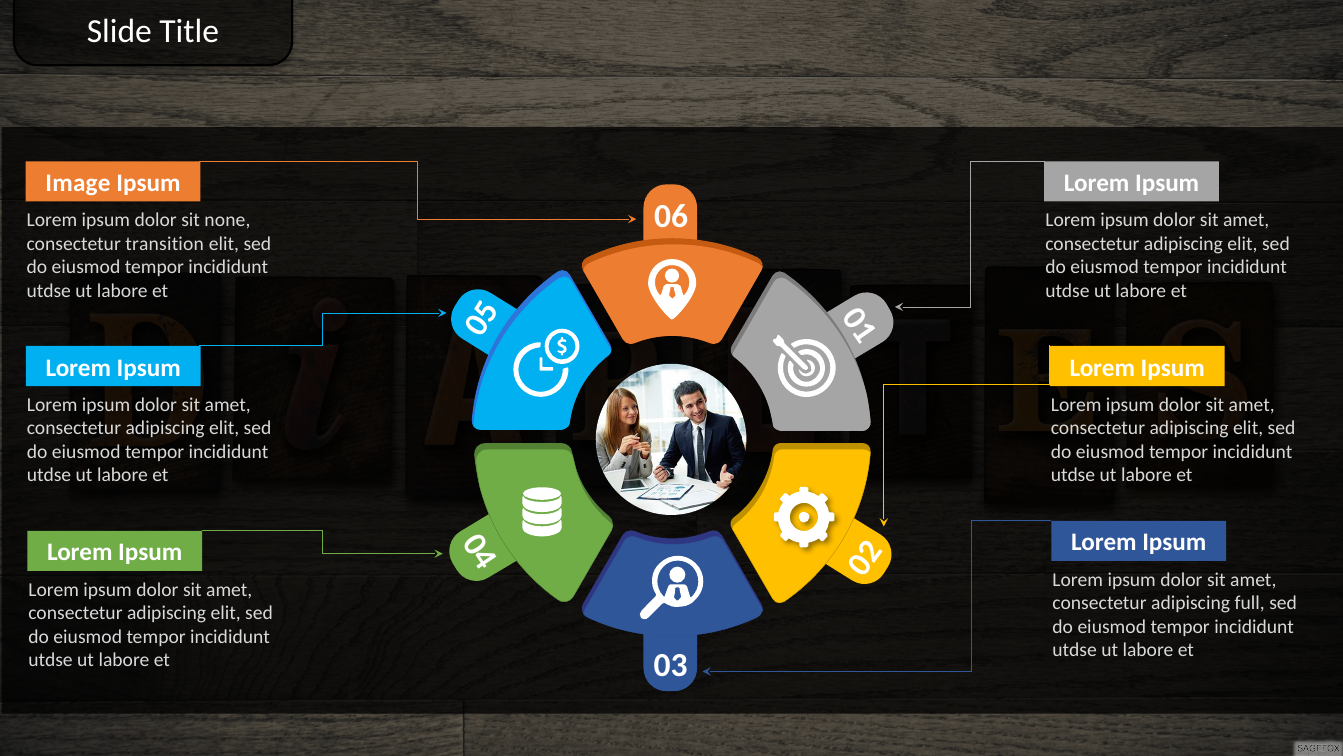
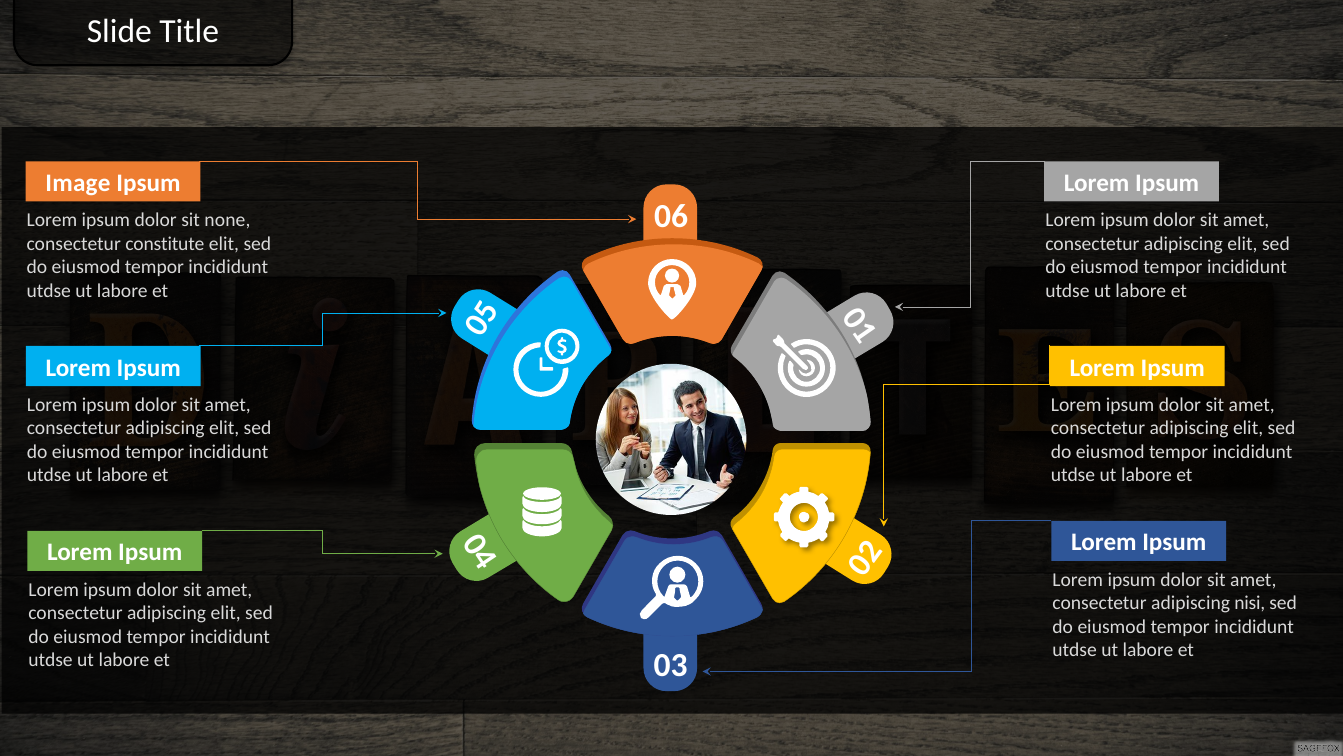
transition: transition -> constitute
full: full -> nisi
